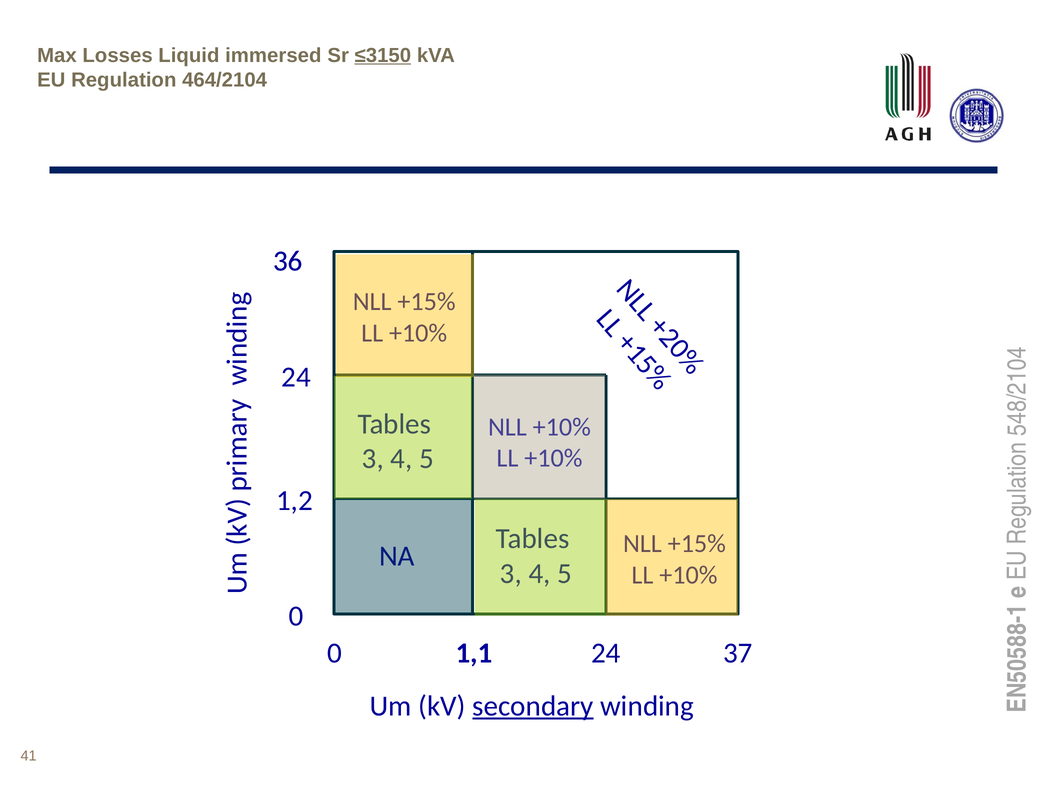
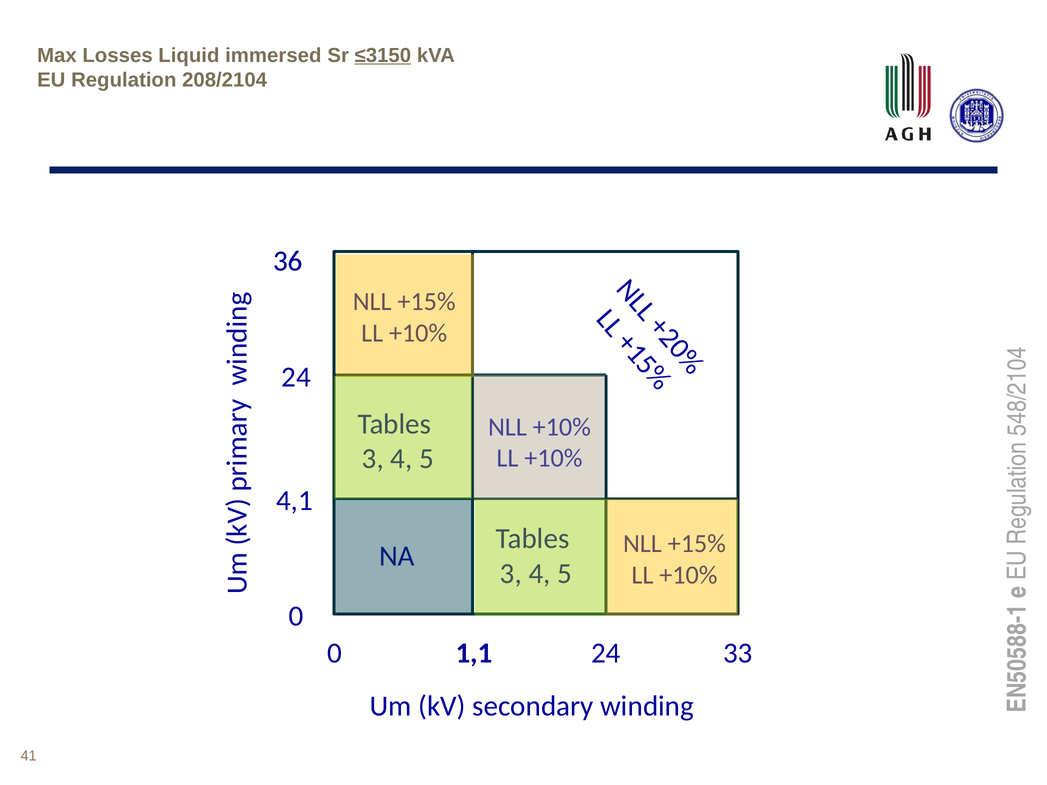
464/2104: 464/2104 -> 208/2104
1,2: 1,2 -> 4,1
37: 37 -> 33
secondary underline: present -> none
